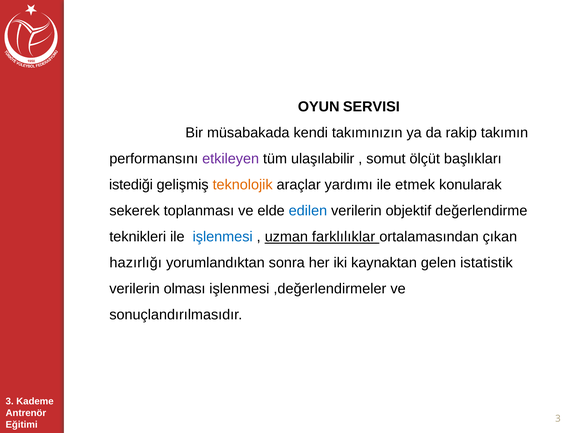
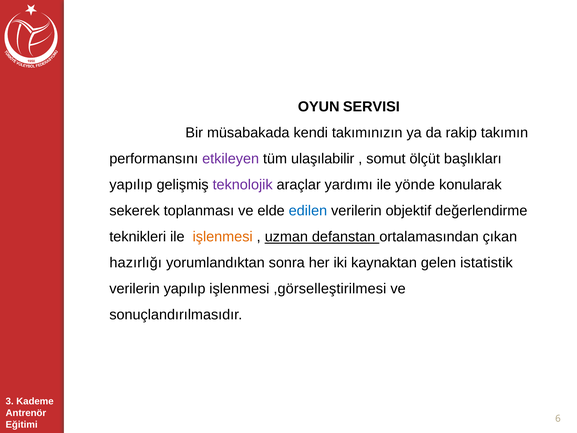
istediği at (131, 185): istediği -> yapılıp
teknolojik colour: orange -> purple
etmek: etmek -> yönde
işlenmesi at (223, 237) colour: blue -> orange
farklılıklar: farklılıklar -> defanstan
verilerin olması: olması -> yapılıp
,değerlendirmeler: ,değerlendirmeler -> ,görselleştirilmesi
3 at (558, 418): 3 -> 6
